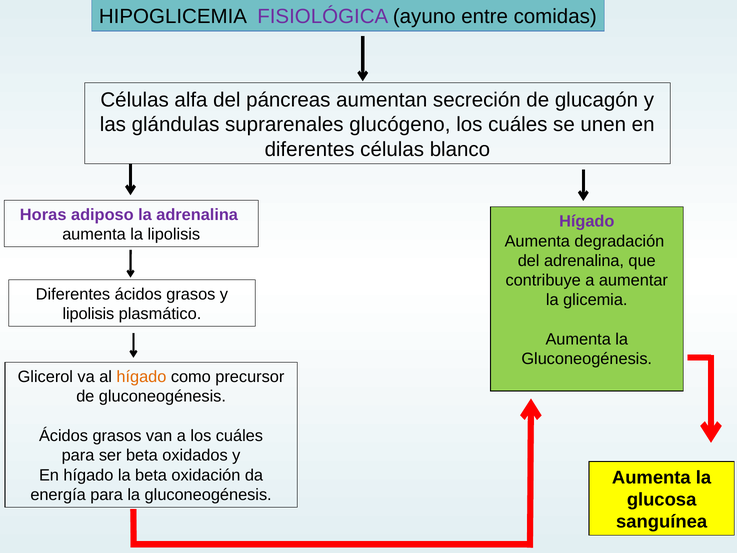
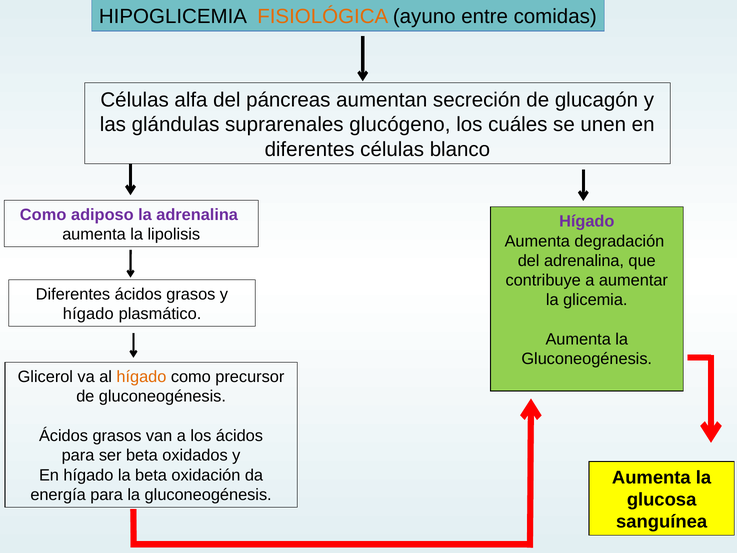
FISIOLÓGICA colour: purple -> orange
Horas at (43, 215): Horas -> Como
lipolisis at (88, 314): lipolisis -> hígado
a los cuáles: cuáles -> ácidos
